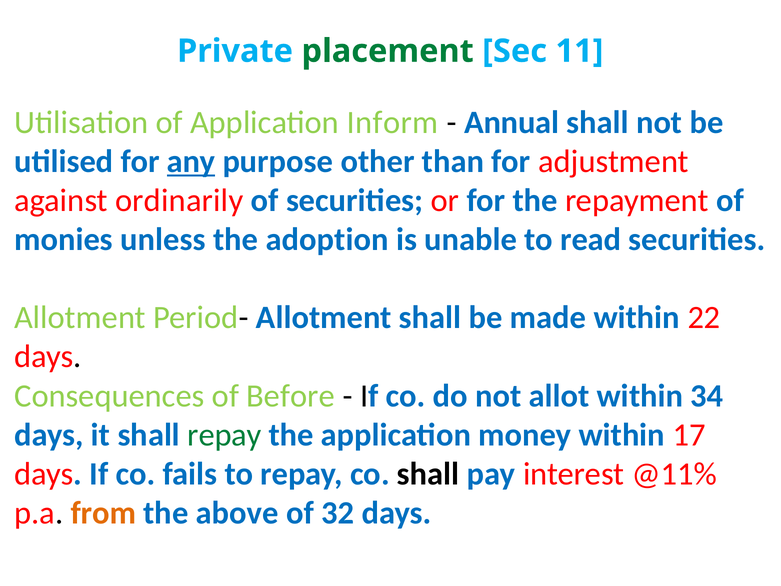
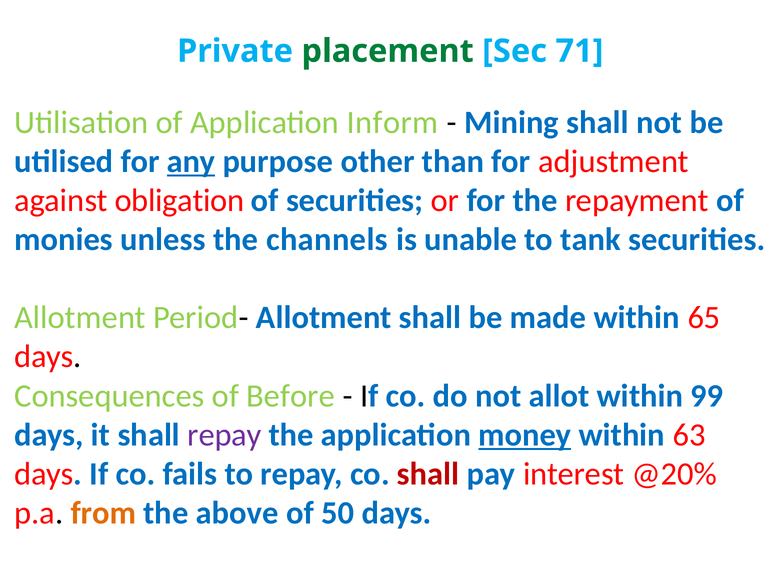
11: 11 -> 71
Annual: Annual -> Mining
ordinarily: ordinarily -> obligation
adoption: adoption -> channels
read: read -> tank
22: 22 -> 65
34: 34 -> 99
repay at (224, 435) colour: green -> purple
money underline: none -> present
17: 17 -> 63
shall at (428, 474) colour: black -> red
@11%: @11% -> @20%
32: 32 -> 50
